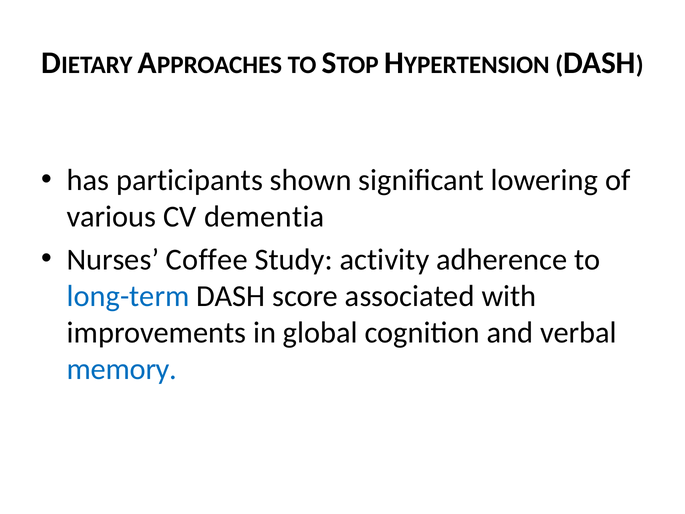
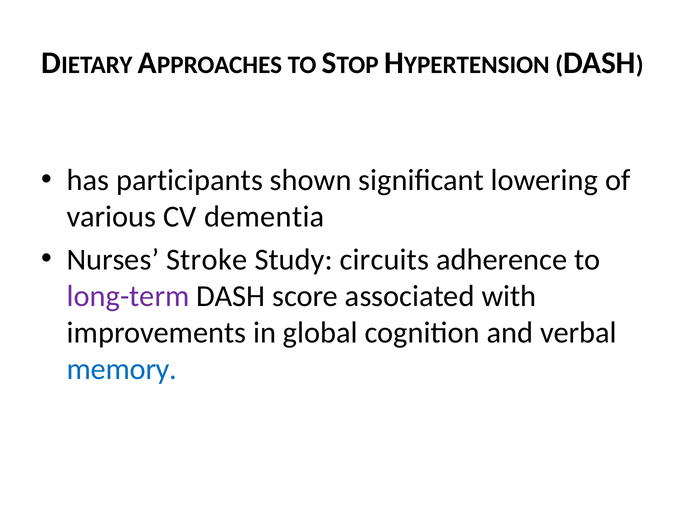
Coffee: Coffee -> Stroke
activity: activity -> circuits
long-term colour: blue -> purple
